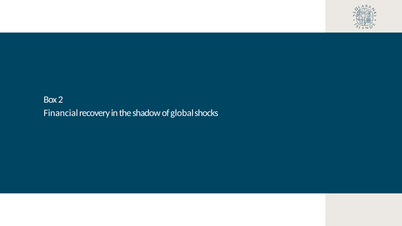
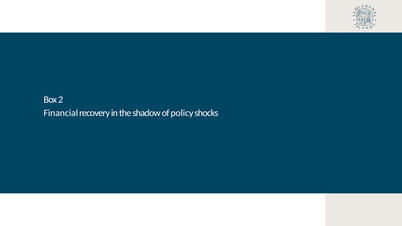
global: global -> policy
